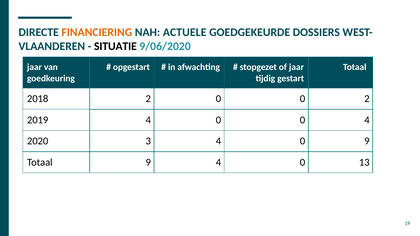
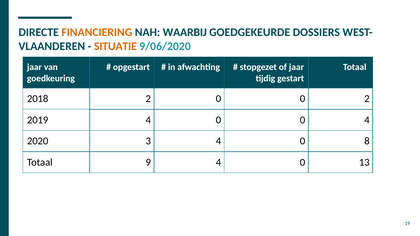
ACTUELE: ACTUELE -> WAARBIJ
SITUATIE colour: black -> orange
0 9: 9 -> 8
